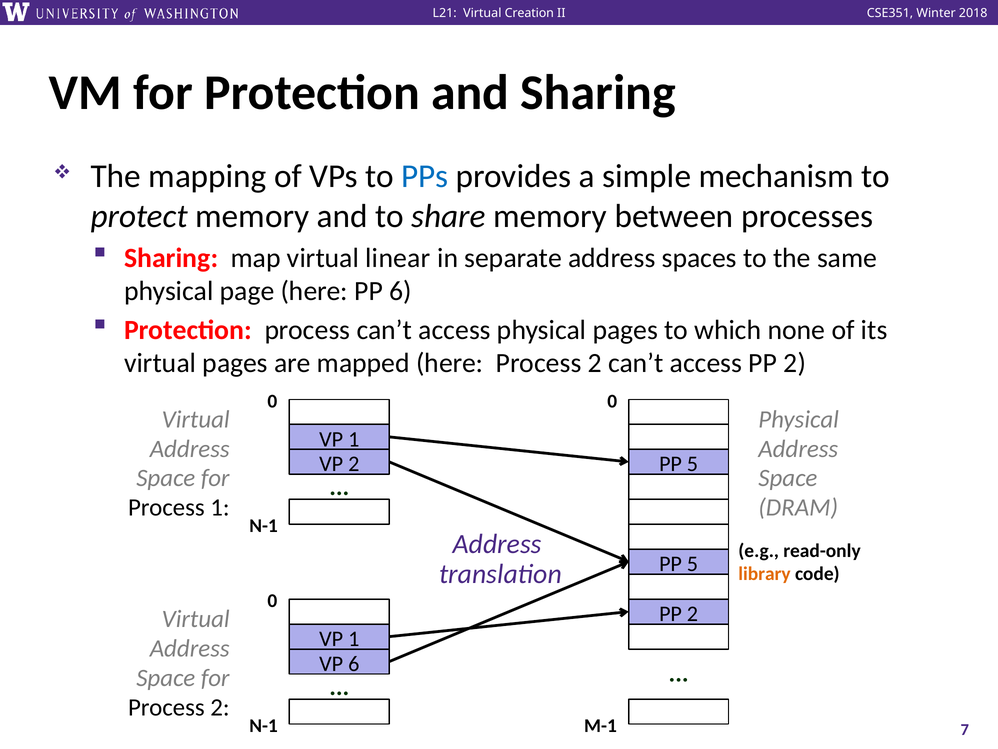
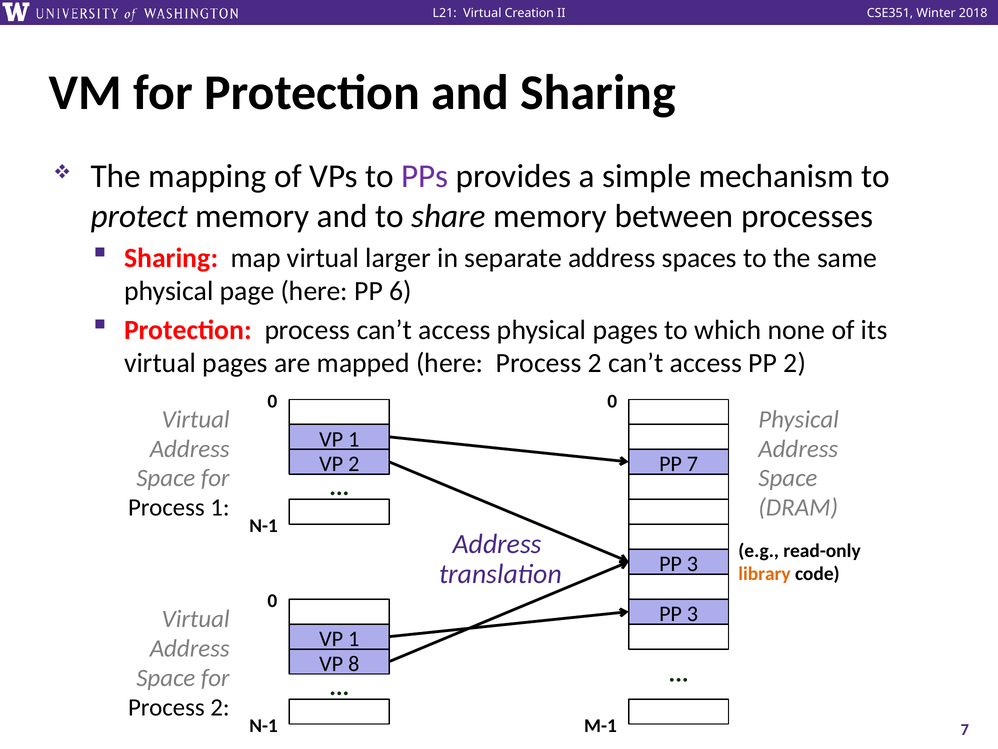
PPs colour: blue -> purple
linear: linear -> larger
5 at (692, 464): 5 -> 7
5 at (692, 564): 5 -> 3
2 at (692, 614): 2 -> 3
VP 6: 6 -> 8
